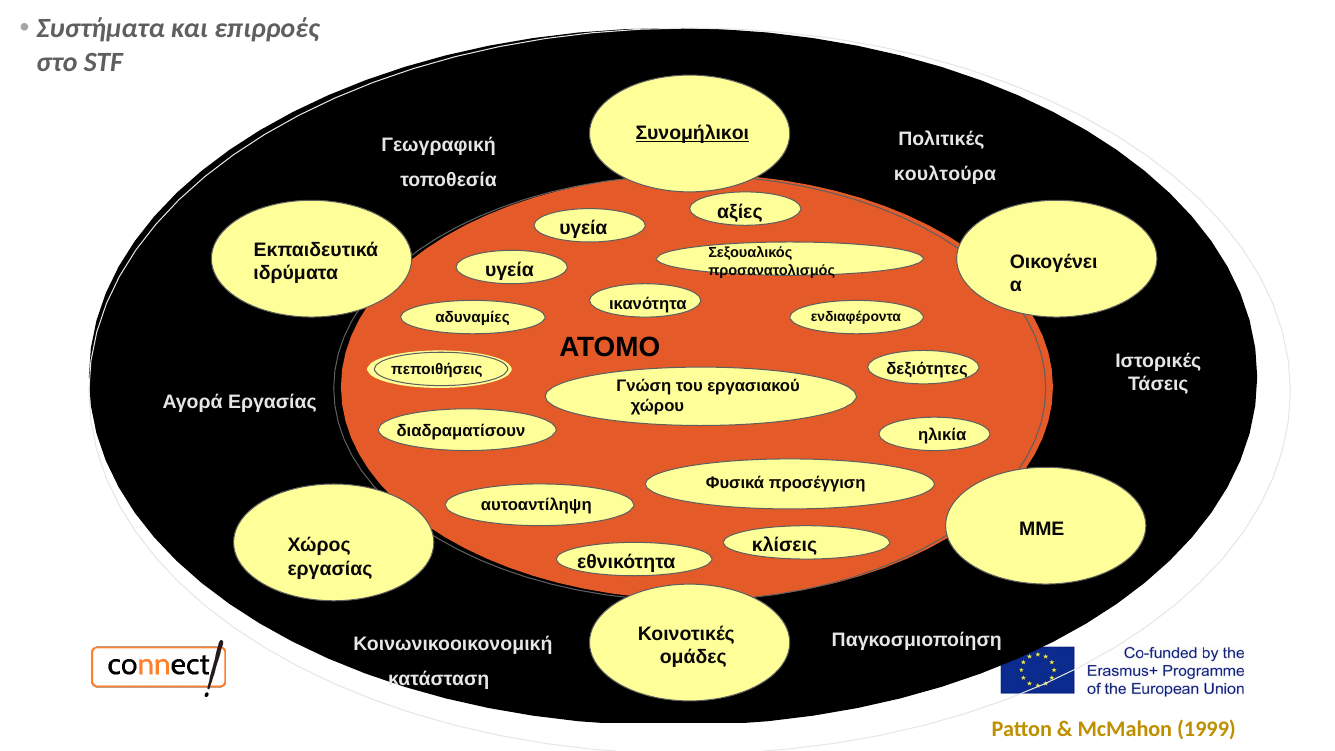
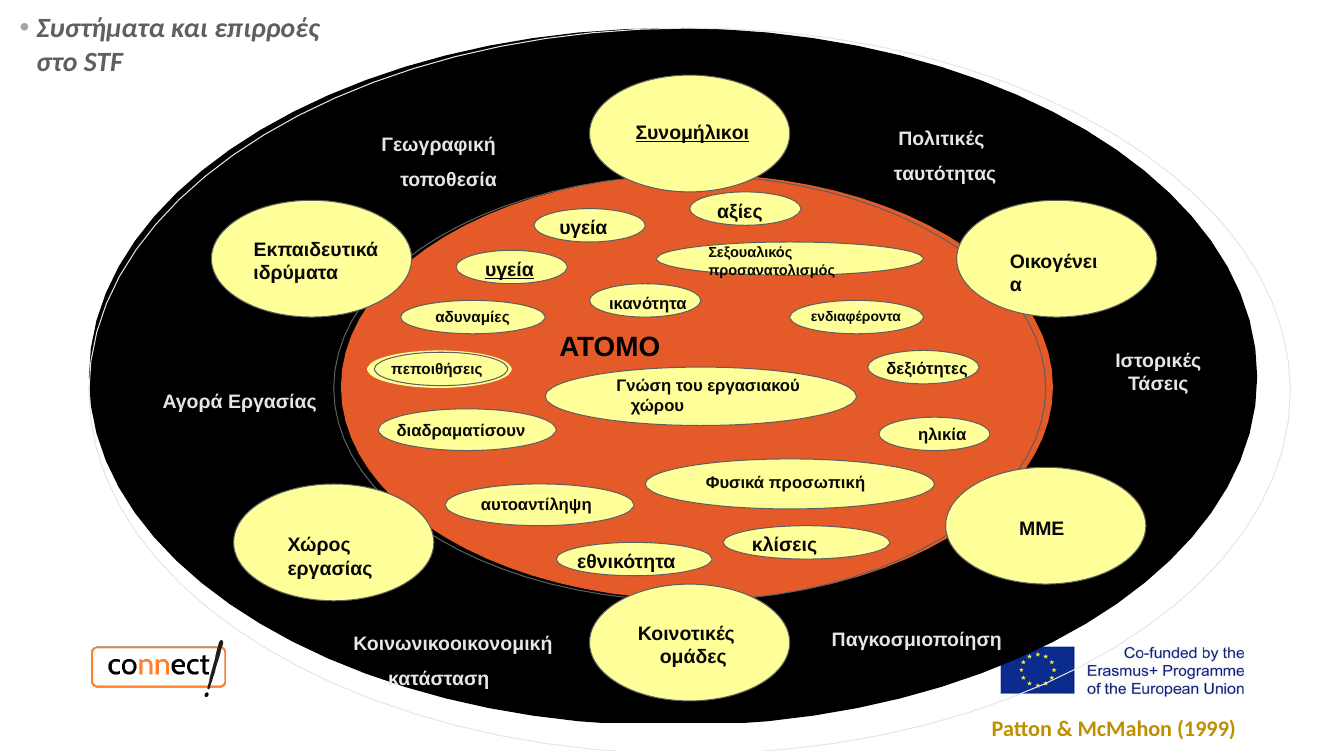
κουλτούρα: κουλτούρα -> ταυτότητας
υγεία at (509, 270) underline: none -> present
προσέγγιση: προσέγγιση -> προσωπική
